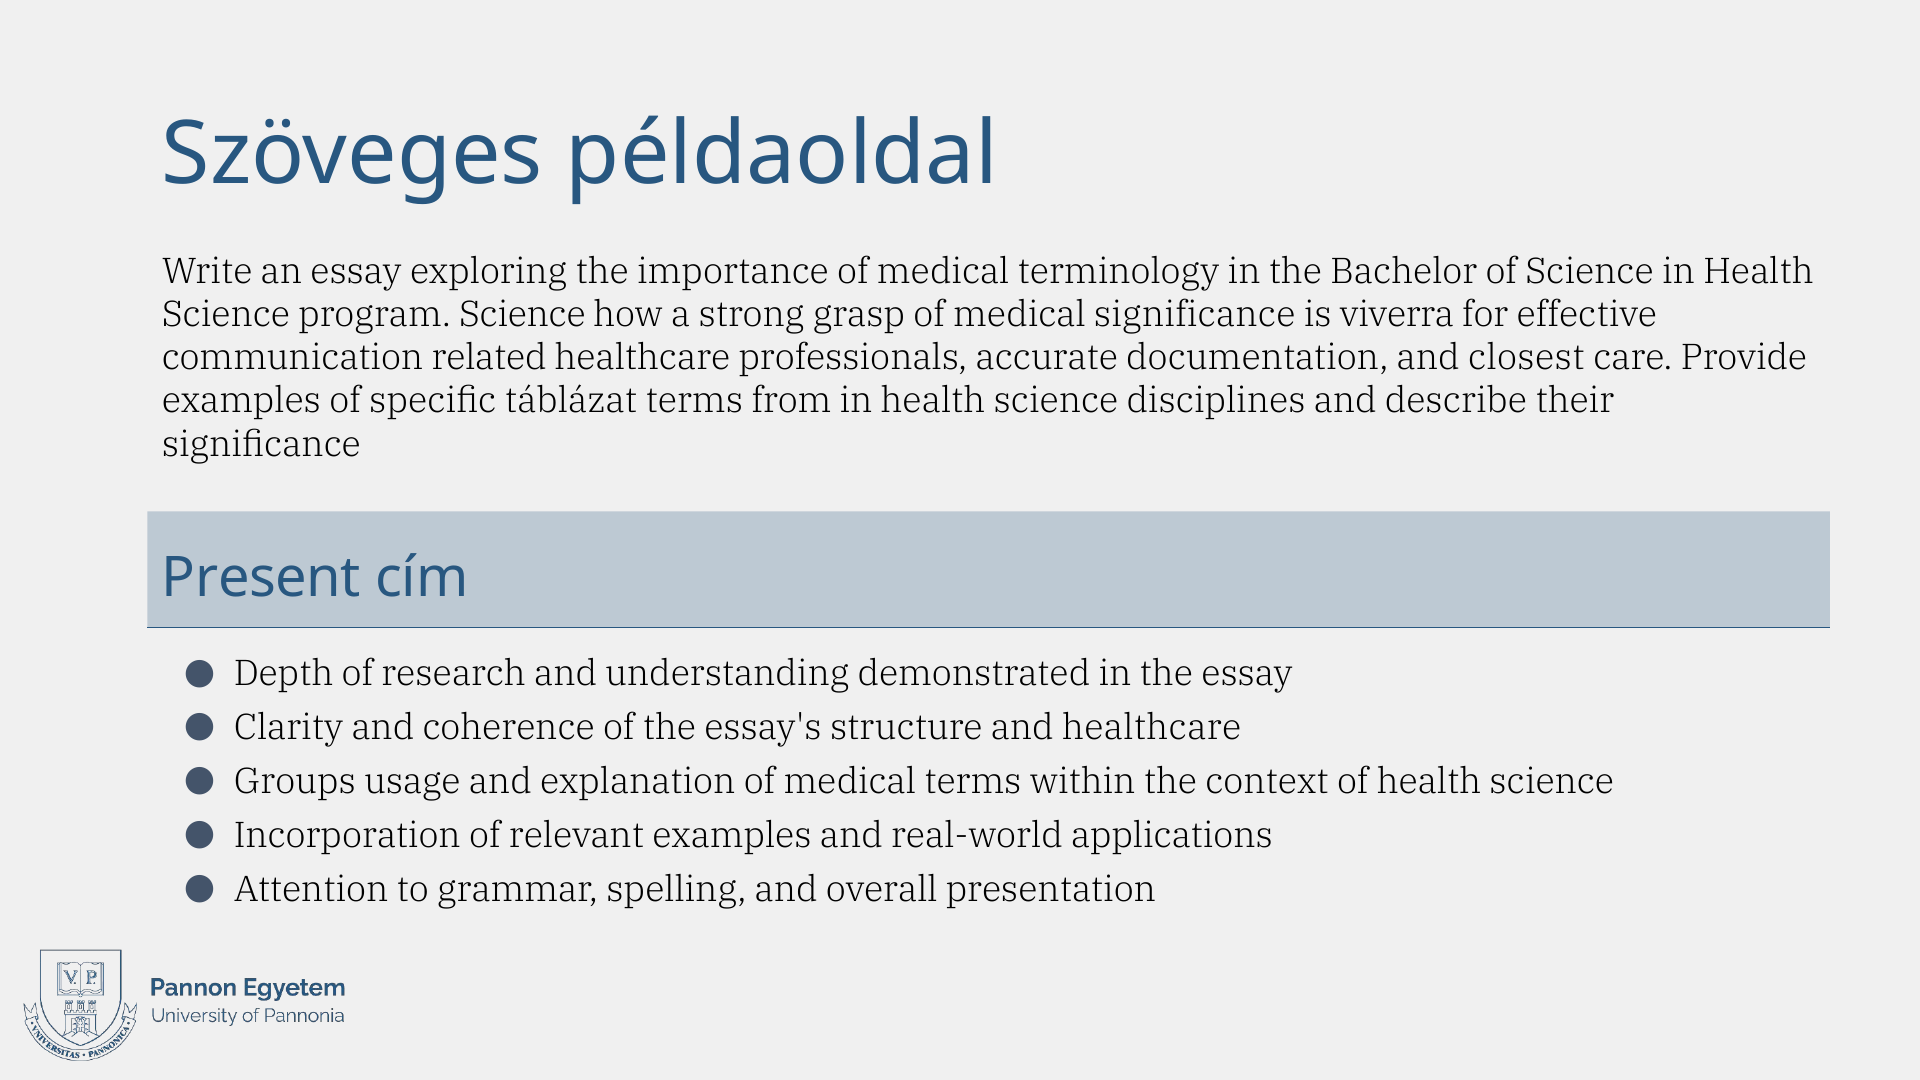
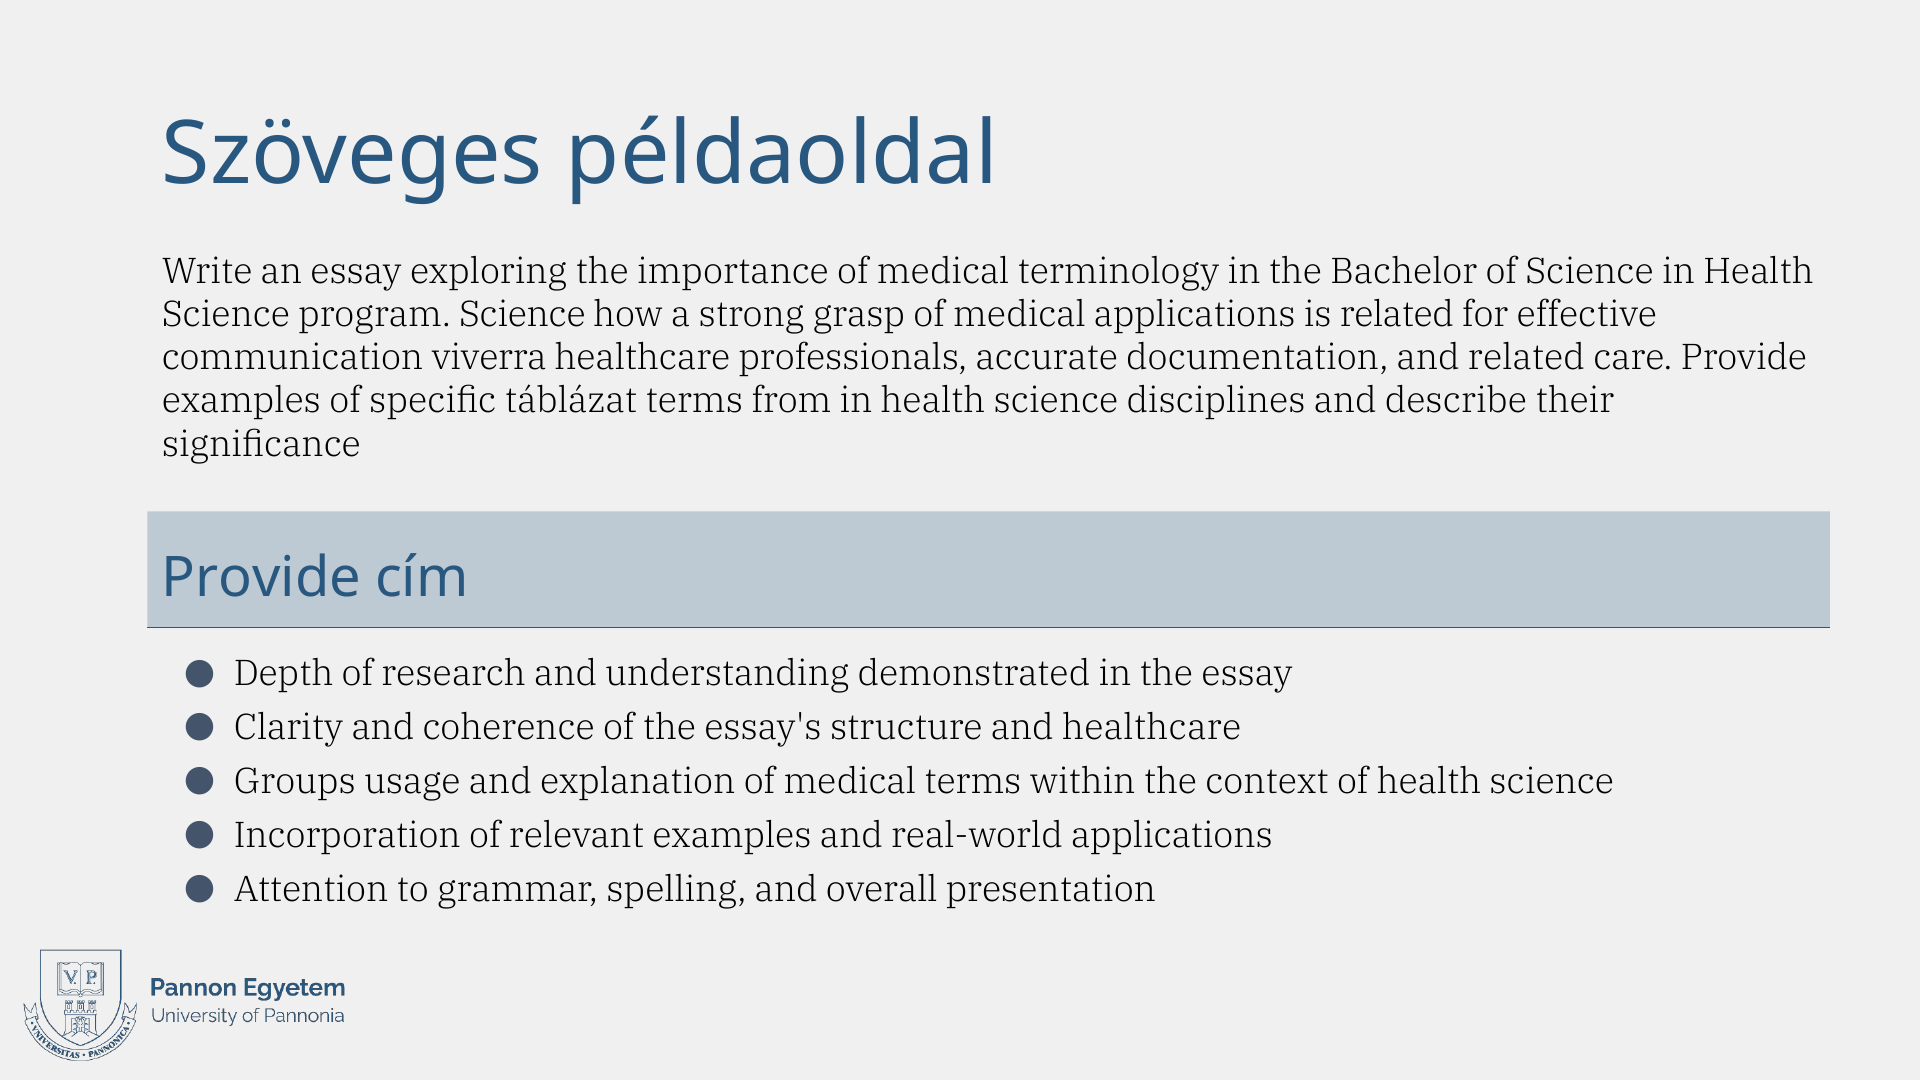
medical significance: significance -> applications
is viverra: viverra -> related
related: related -> viverra
and closest: closest -> related
Present at (262, 578): Present -> Provide
